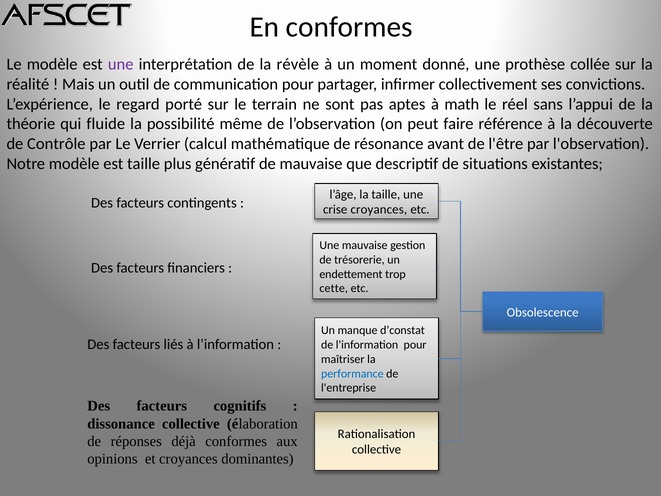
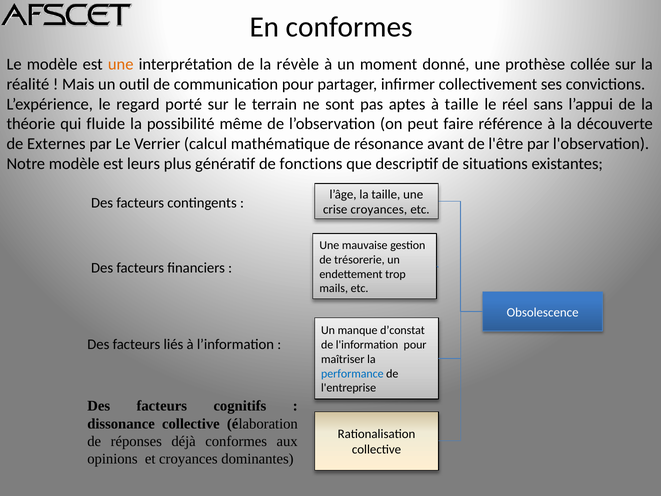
une at (121, 64) colour: purple -> orange
à math: math -> taille
Contrôle: Contrôle -> Externes
est taille: taille -> leurs
de mauvaise: mauvaise -> fonctions
cette: cette -> mails
